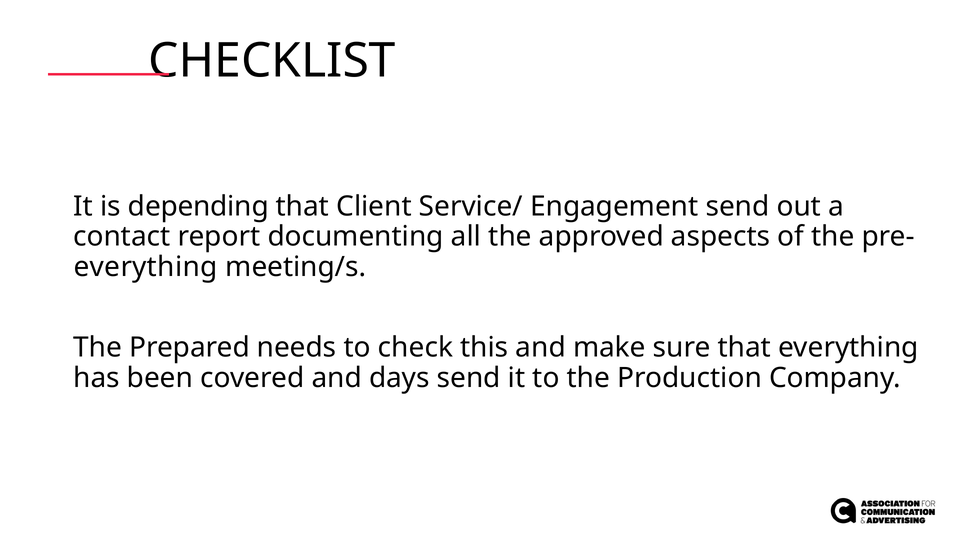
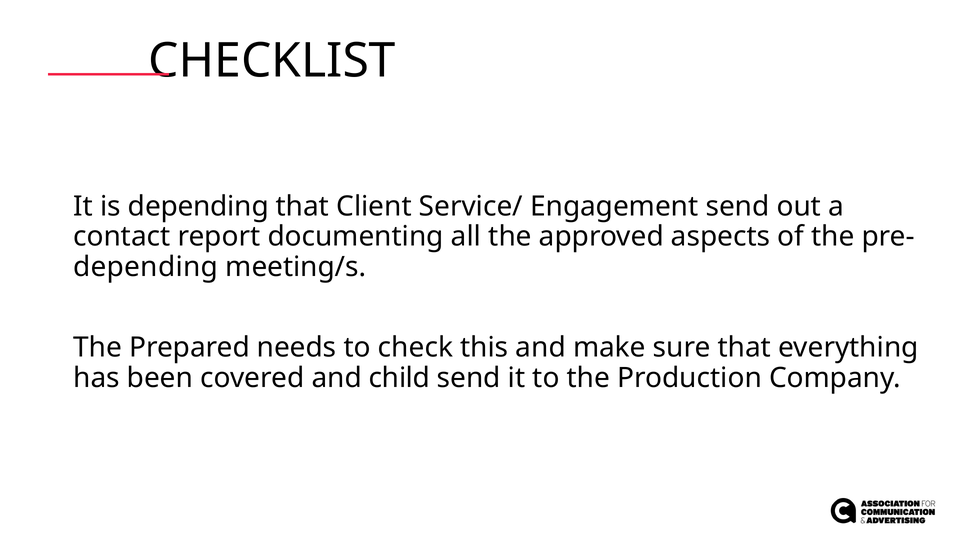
everything at (146, 267): everything -> depending
days: days -> child
